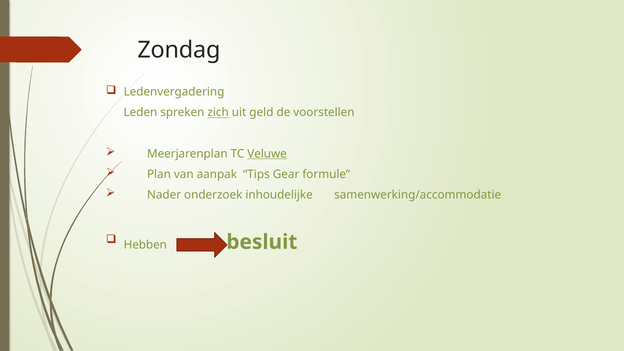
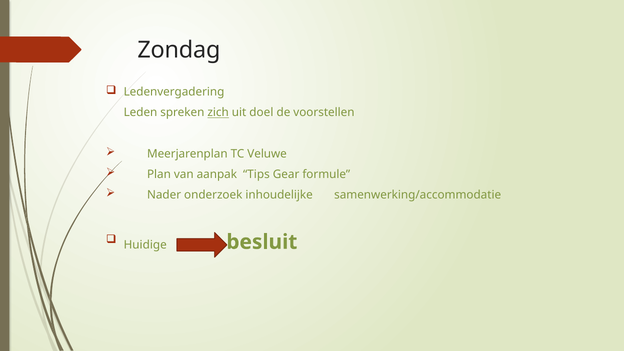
geld: geld -> doel
Veluwe underline: present -> none
Hebben: Hebben -> Huidige
